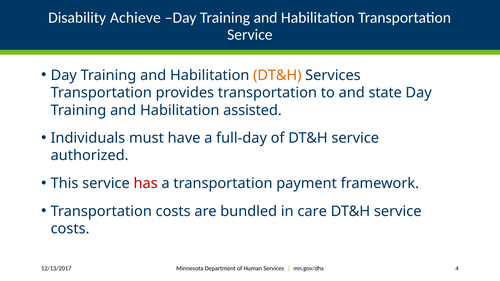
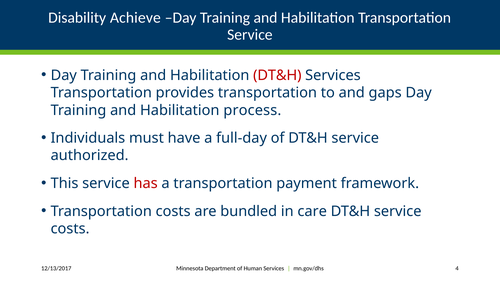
DT&H at (277, 75) colour: orange -> red
state: state -> gaps
assisted: assisted -> process
